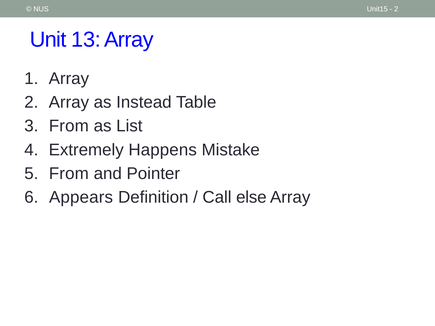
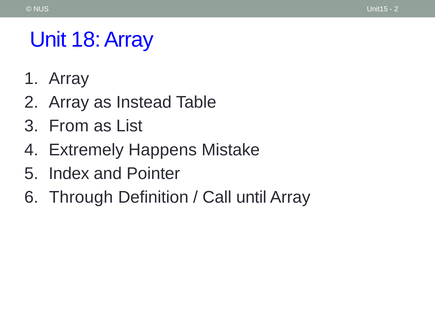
13: 13 -> 18
From at (69, 174): From -> Index
Appears: Appears -> Through
else: else -> until
